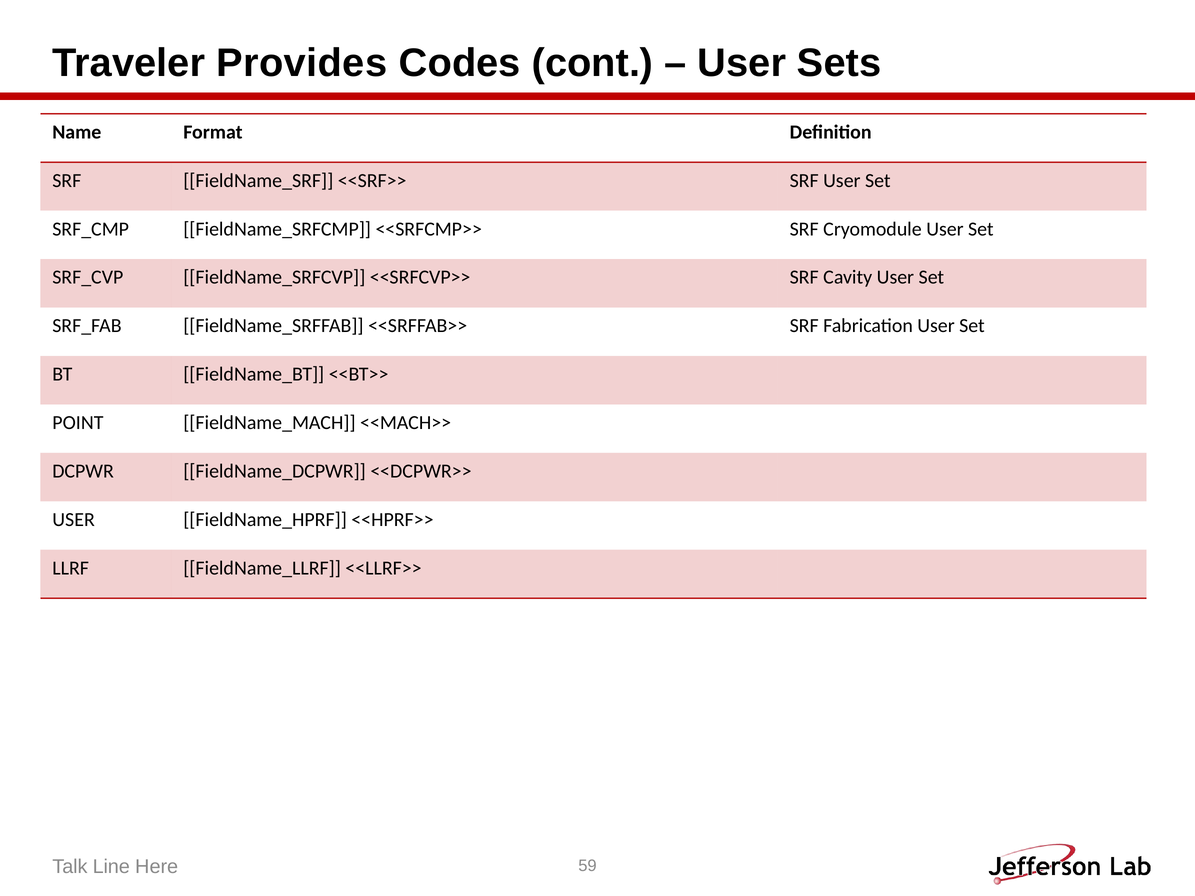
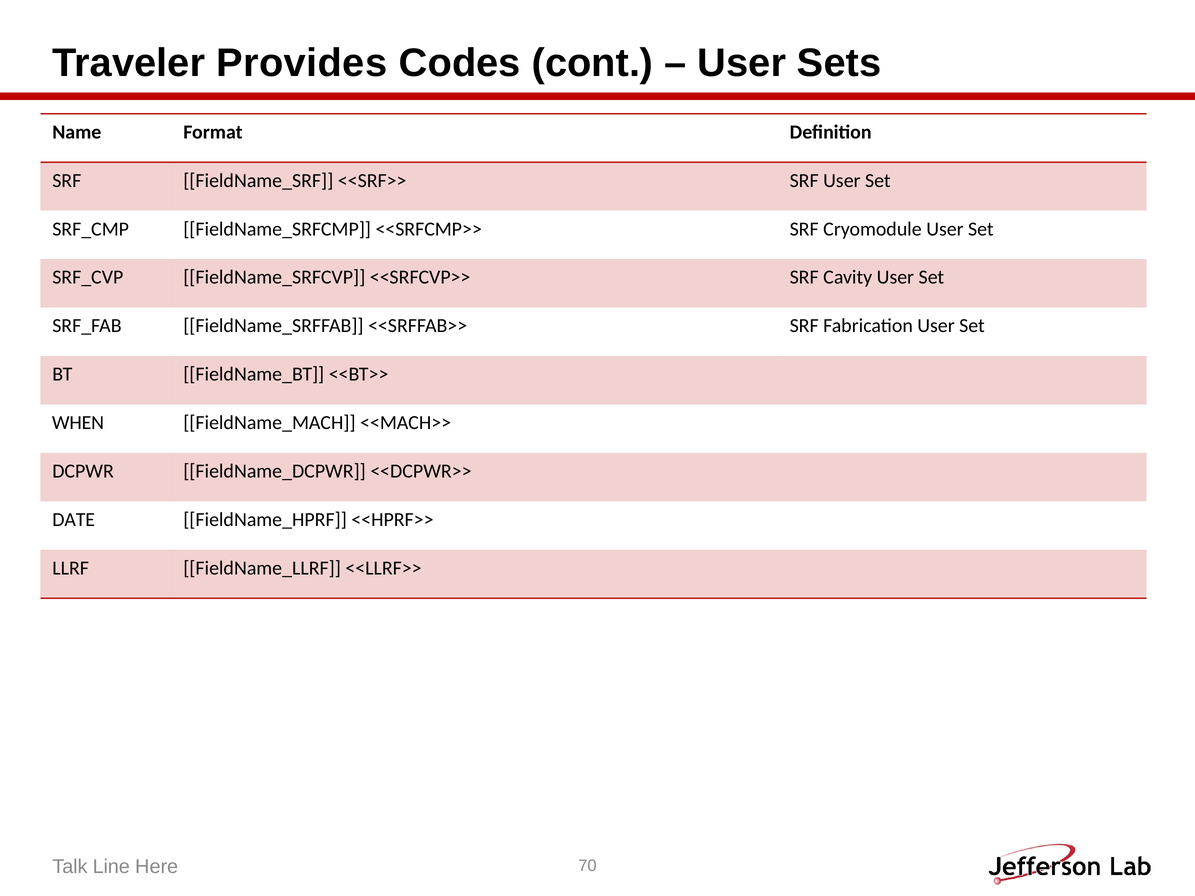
POINT: POINT -> WHEN
USER at (74, 520): USER -> DATE
59: 59 -> 70
